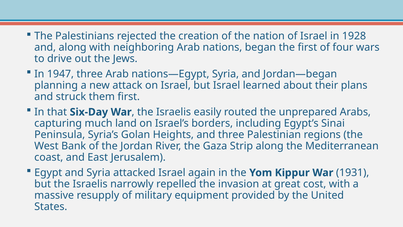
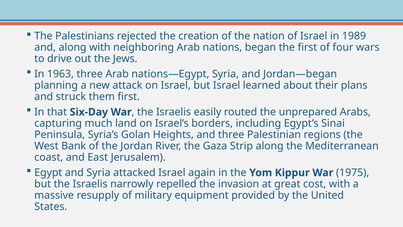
1928: 1928 -> 1989
1947: 1947 -> 1963
1931: 1931 -> 1975
